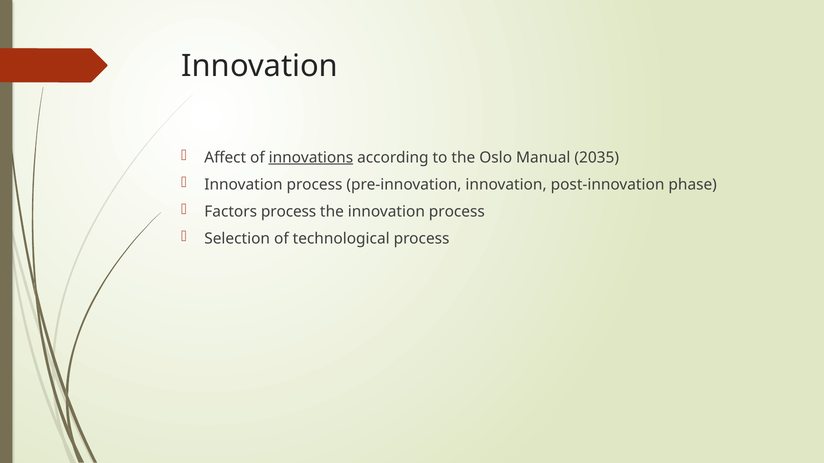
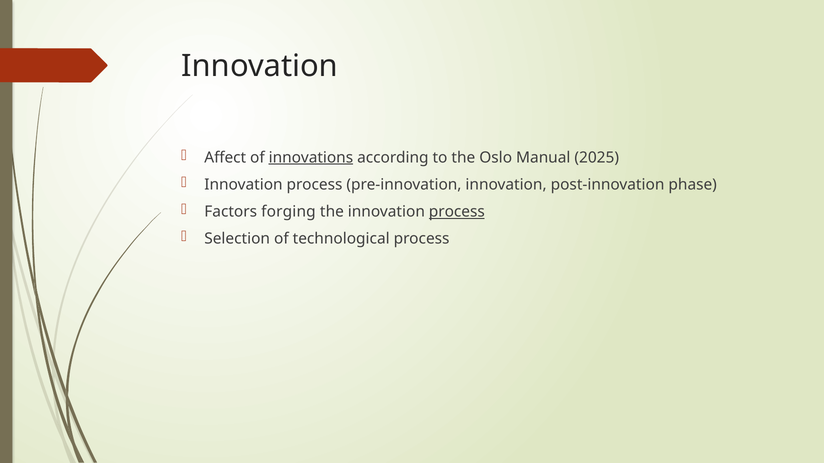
2035: 2035 -> 2025
Factors process: process -> forging
process at (457, 212) underline: none -> present
